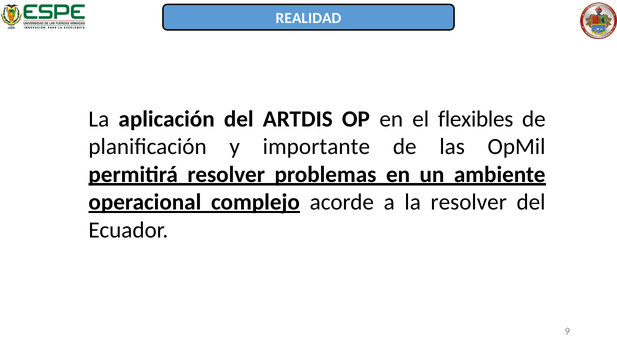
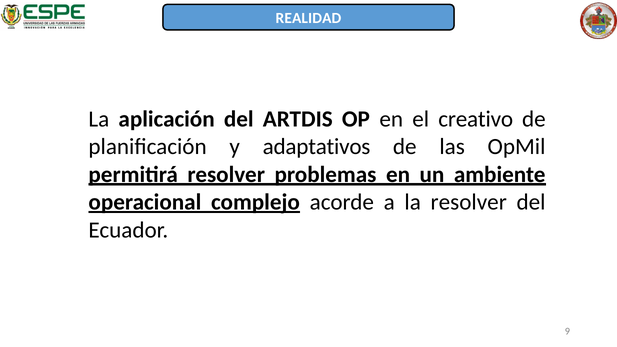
flexibles: flexibles -> creativo
importante: importante -> adaptativos
